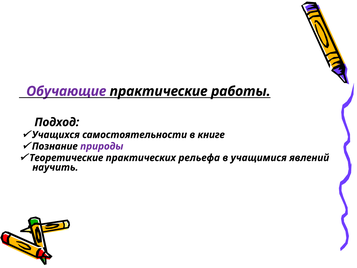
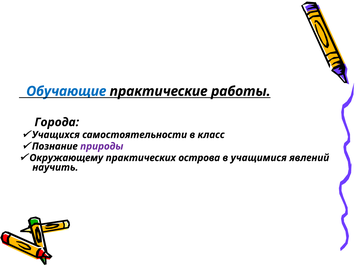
Обучающие colour: purple -> blue
Подход: Подход -> Города
книге: книге -> класс
Теоретические: Теоретические -> Окружающему
рельефа: рельефа -> острова
